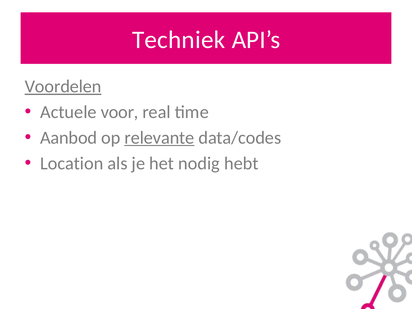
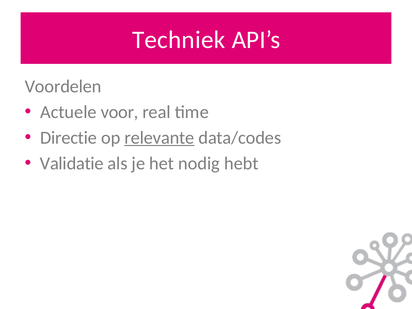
Voordelen underline: present -> none
Aanbod: Aanbod -> Directie
Location: Location -> Validatie
